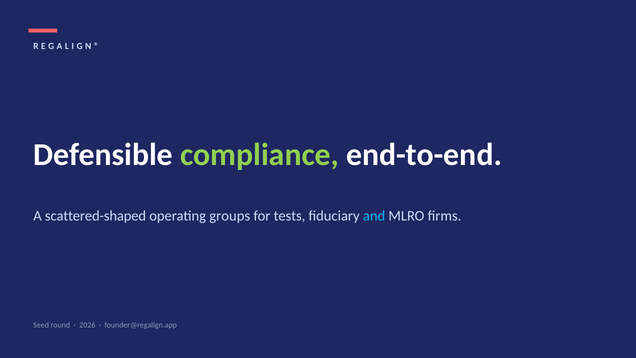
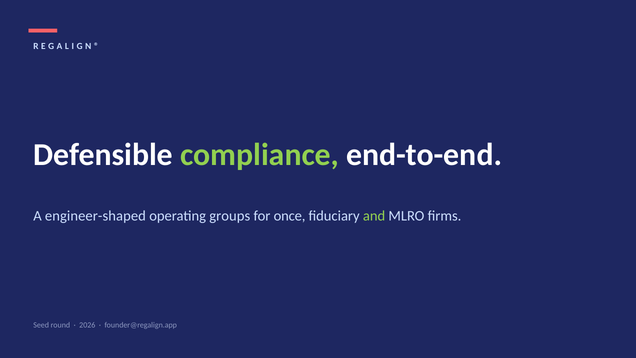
scattered-shaped: scattered-shaped -> engineer-shaped
tests: tests -> once
and colour: light blue -> light green
